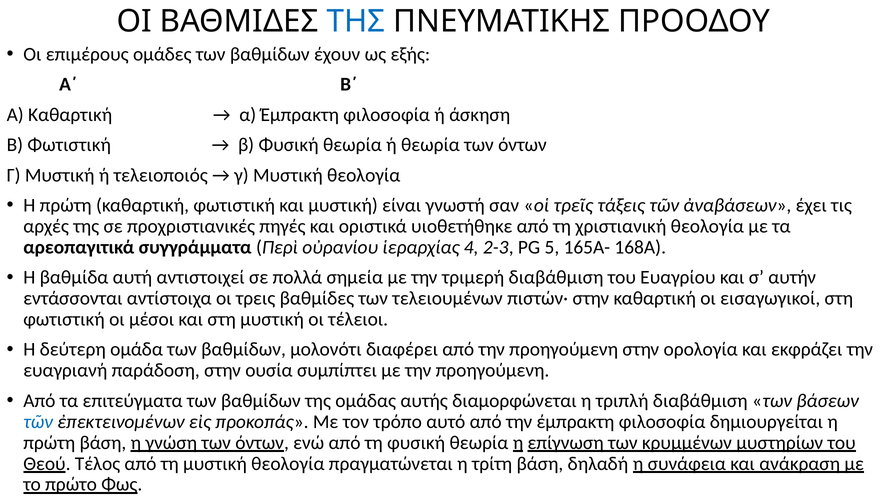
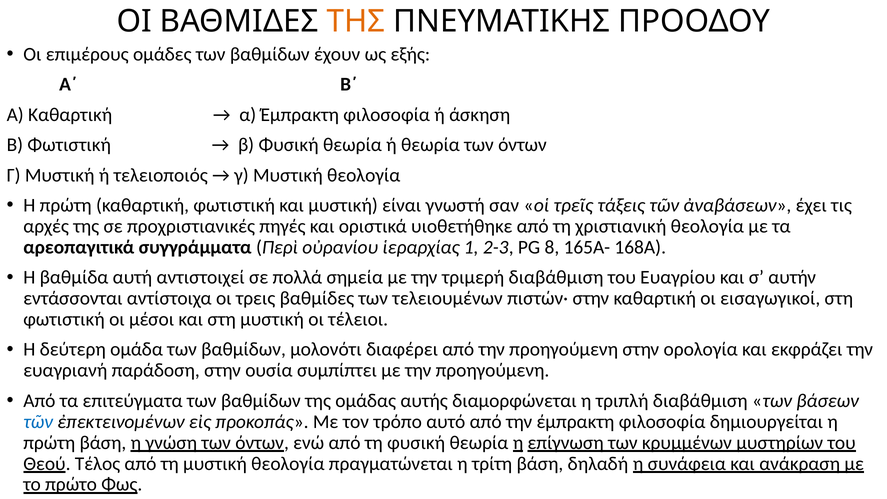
ΤΗΣ at (356, 21) colour: blue -> orange
4: 4 -> 1
5: 5 -> 8
